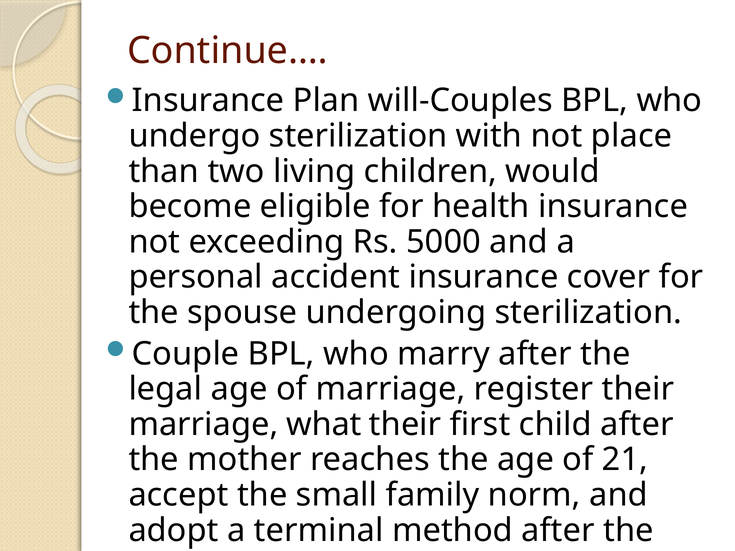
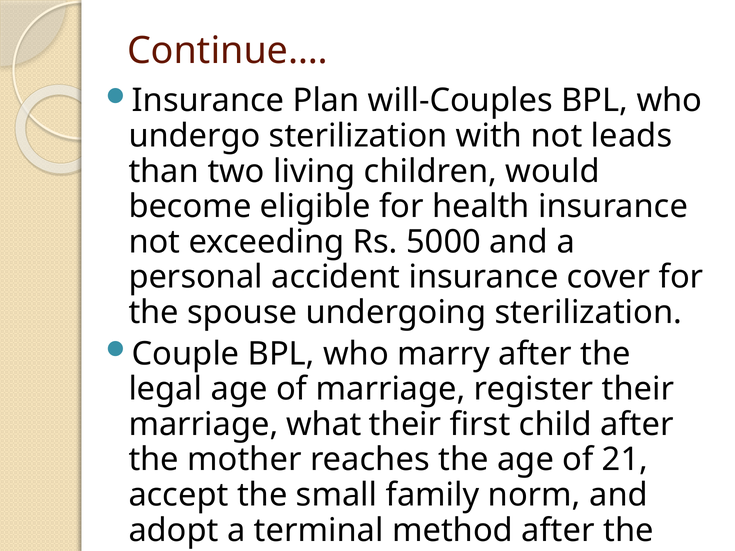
place: place -> leads
